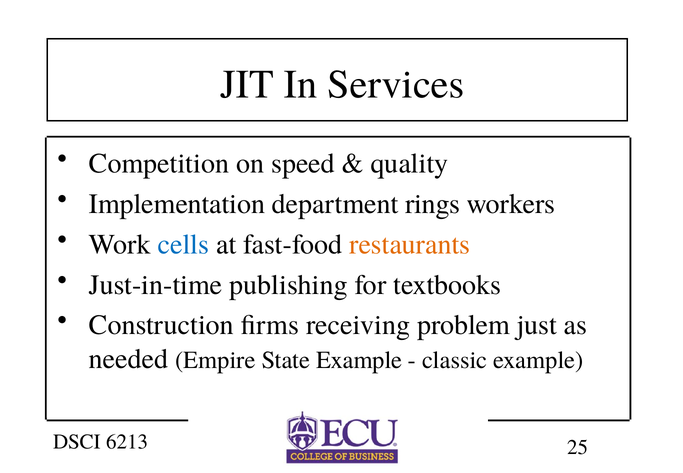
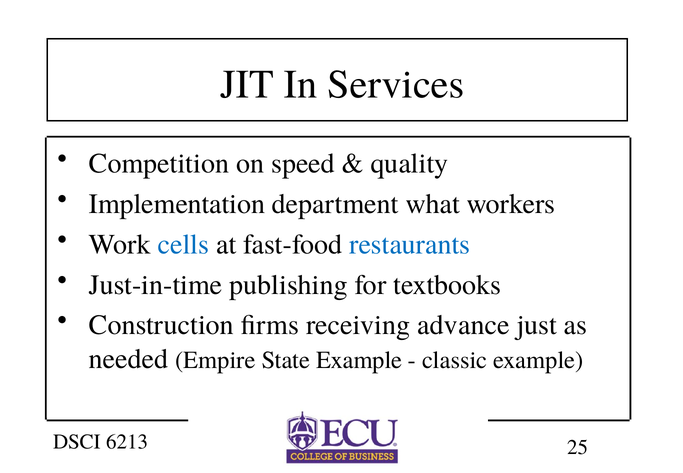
rings: rings -> what
restaurants colour: orange -> blue
problem: problem -> advance
